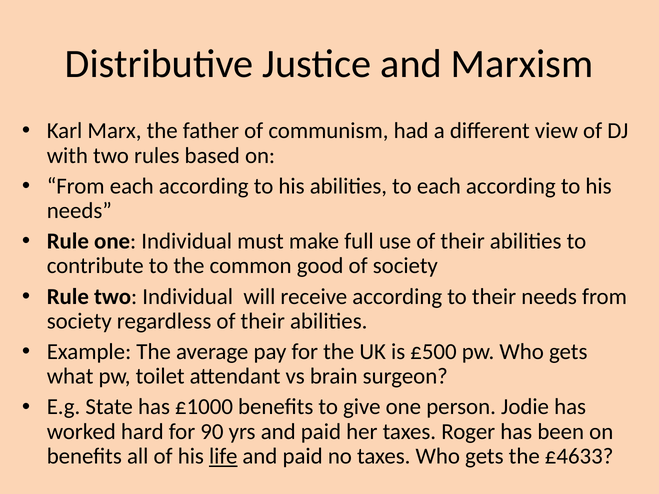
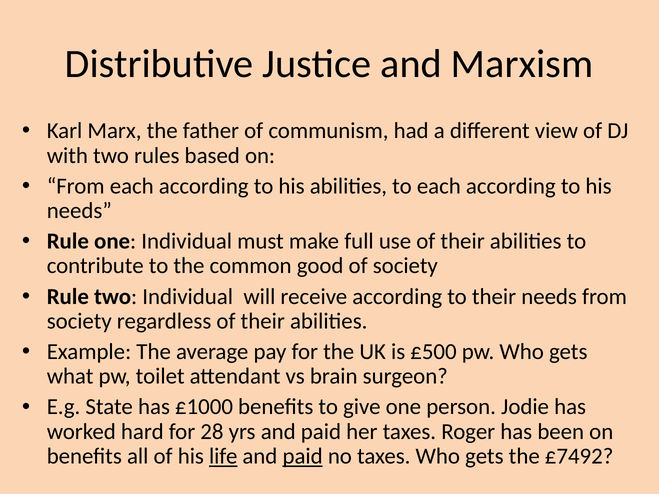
90: 90 -> 28
paid at (303, 457) underline: none -> present
£4633: £4633 -> £7492
